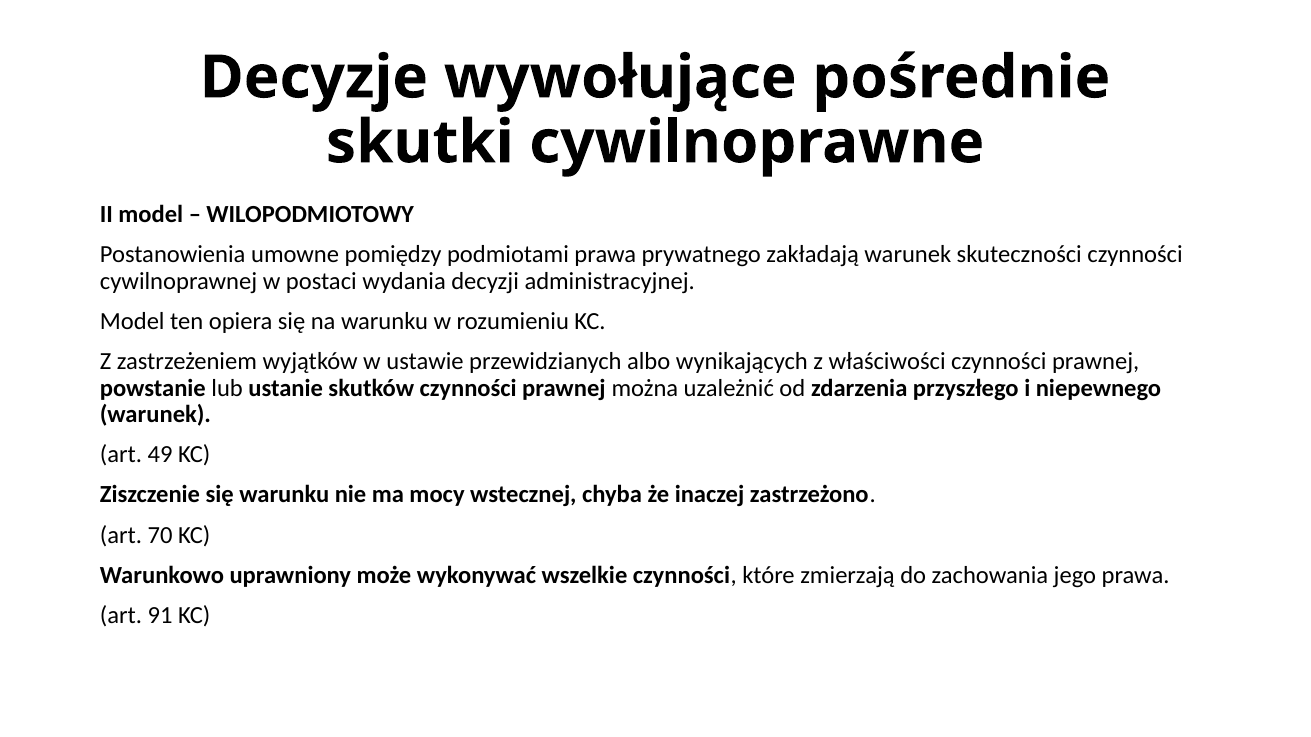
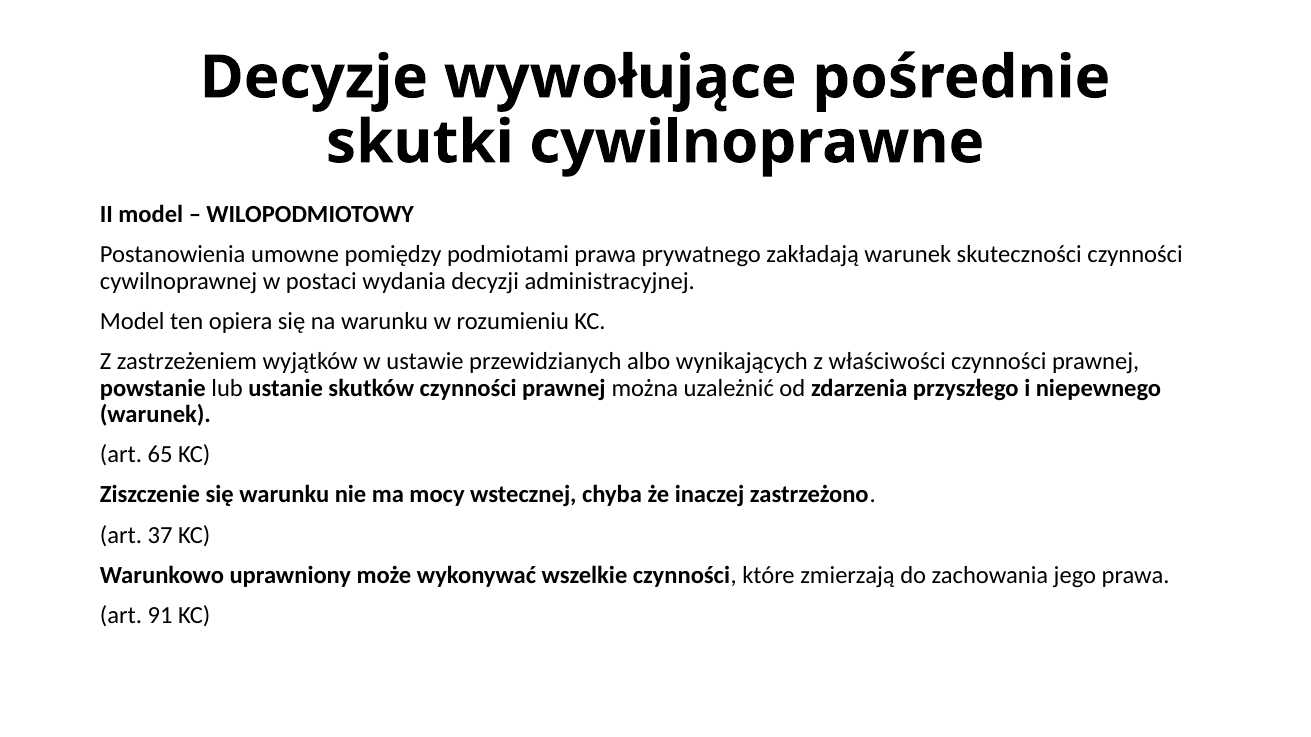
49: 49 -> 65
70: 70 -> 37
